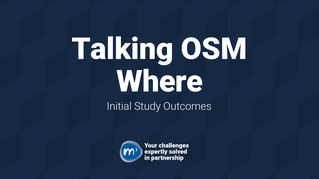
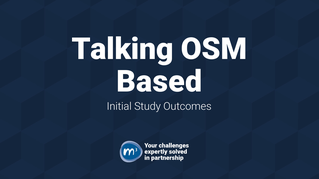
Where: Where -> Based
